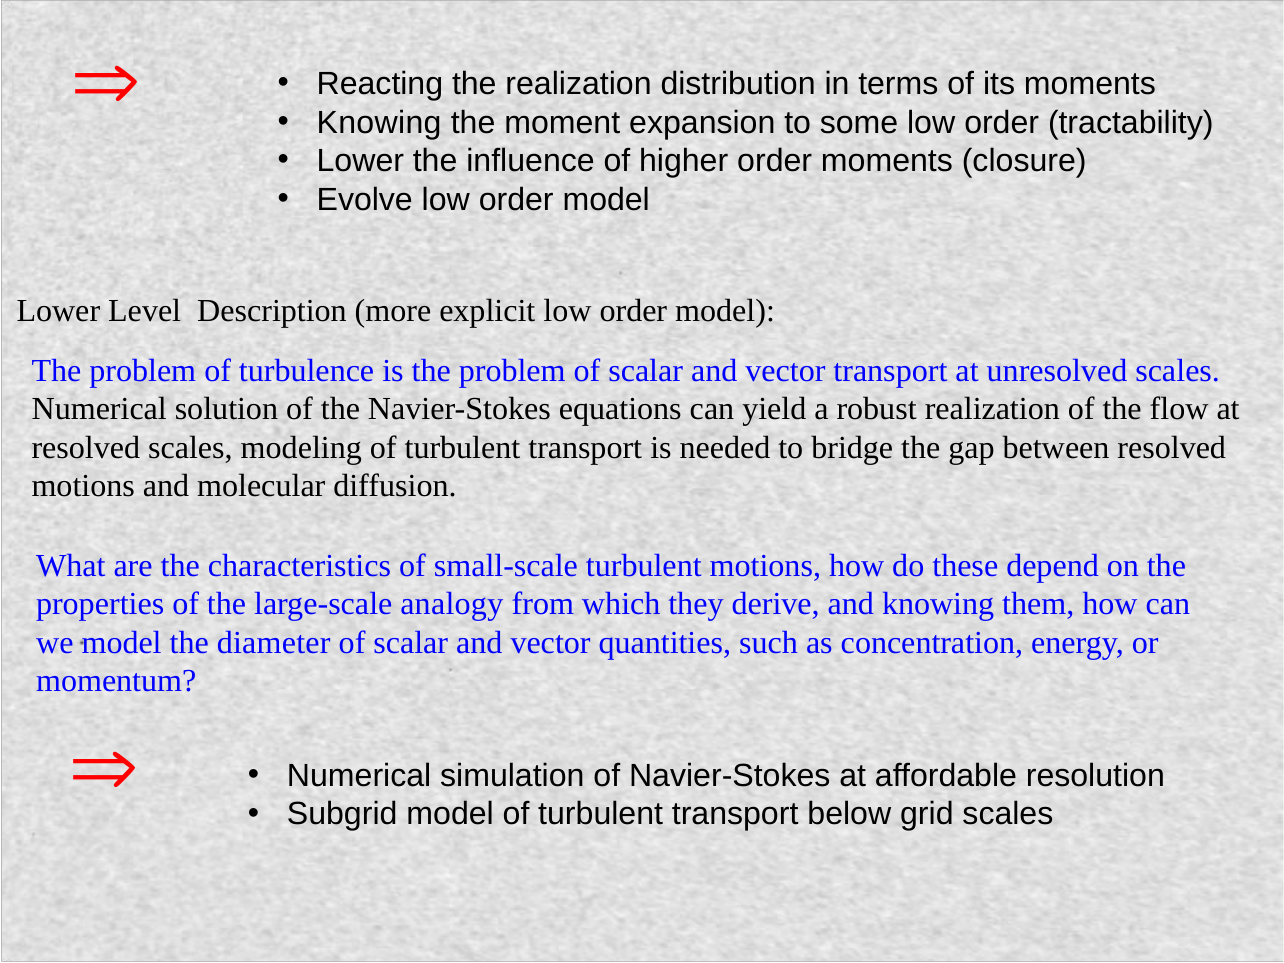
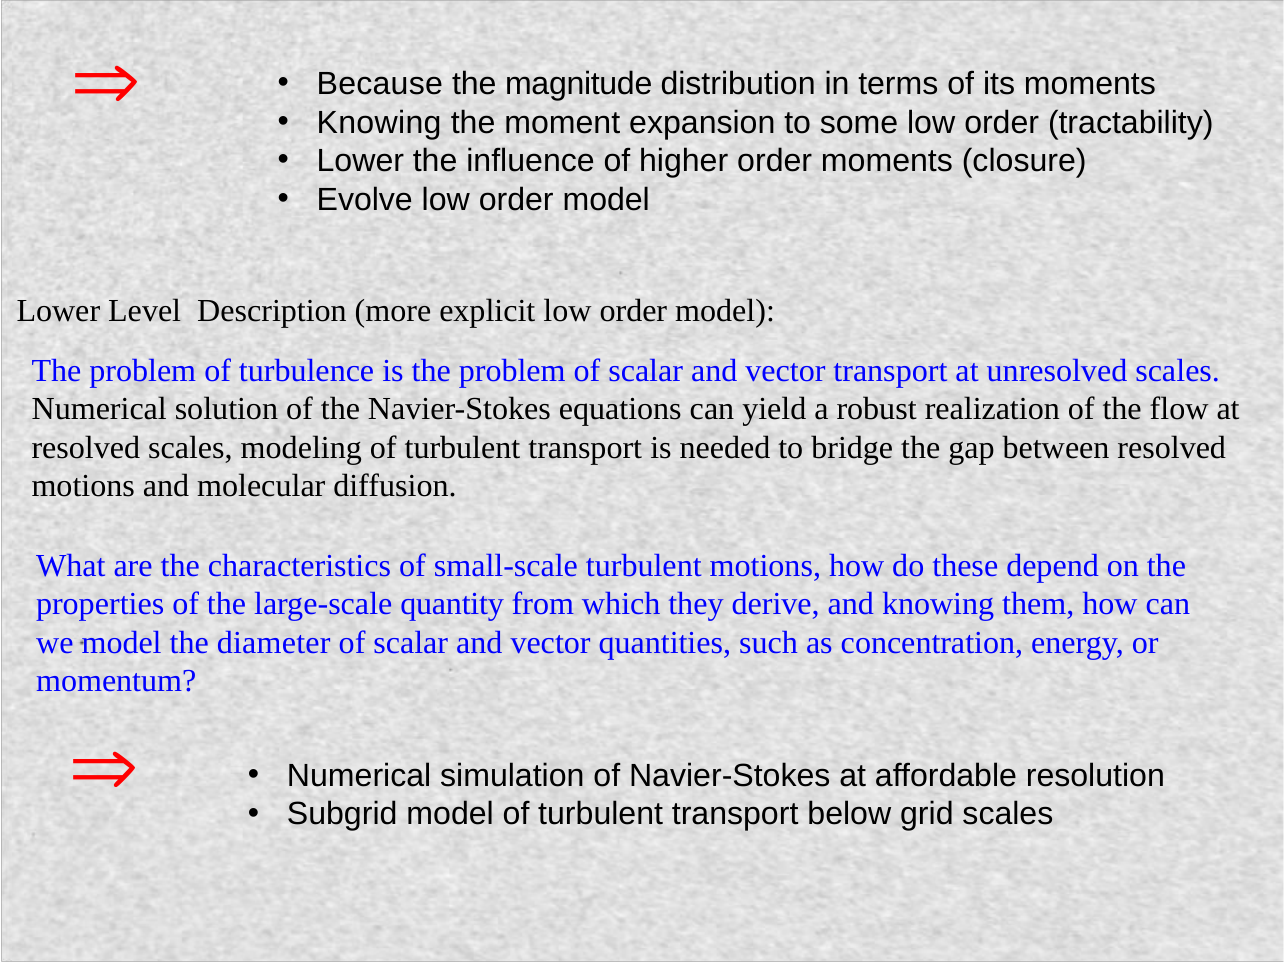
Reacting: Reacting -> Because
the realization: realization -> magnitude
analogy: analogy -> quantity
